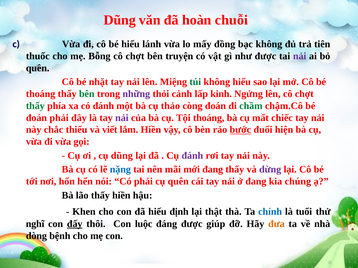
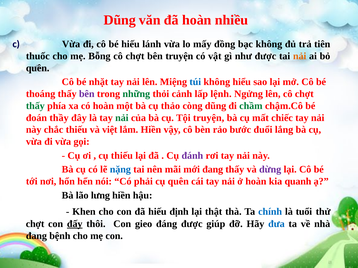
chuỗi: chuỗi -> nhiều
nải at (300, 56) colour: purple -> orange
túi colour: green -> blue
bên at (87, 94) colour: green -> purple
những colour: purple -> green
kinh: kinh -> lệnh
có đánh: đánh -> hoàn
còng đoán: đoán -> dũng
đoán phải: phải -> thầy
nải at (122, 118) colour: purple -> green
Tội thoáng: thoáng -> truyện
viết: viết -> việt
bước underline: present -> none
hiện: hiện -> lắng
cụ dũng: dũng -> thiếu
ở đang: đang -> hoàn
chúng: chúng -> quanh
lão thấy: thấy -> lưng
nghĩ at (35, 224): nghĩ -> chợt
luộc: luộc -> gieo
đưa colour: orange -> blue
dòng at (36, 236): dòng -> đang
